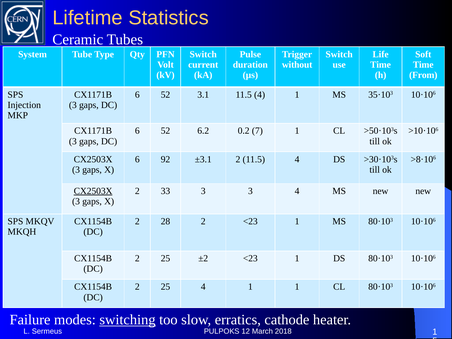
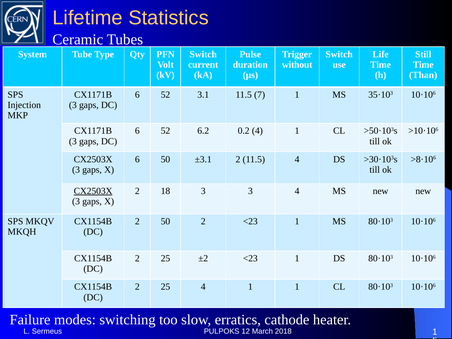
Soft: Soft -> Still
From: From -> Than
3.1 11.5 4: 4 -> 7
0.2 7: 7 -> 4
6 92: 92 -> 50
33: 33 -> 18
2 28: 28 -> 50
switching underline: present -> none
